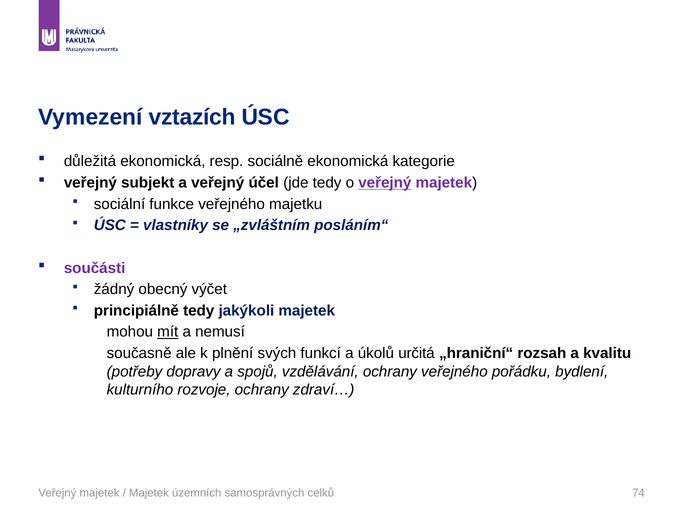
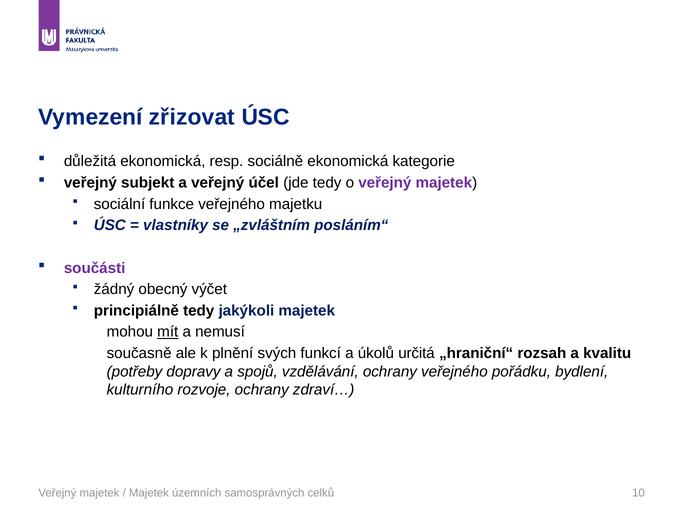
vztazích: vztazích -> zřizovat
veřejný at (385, 183) underline: present -> none
74: 74 -> 10
